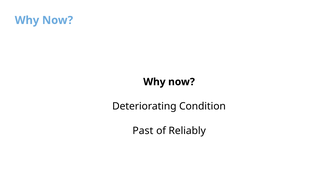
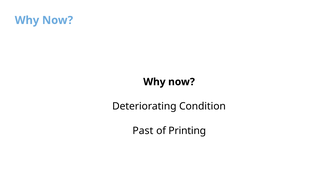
Reliably: Reliably -> Printing
